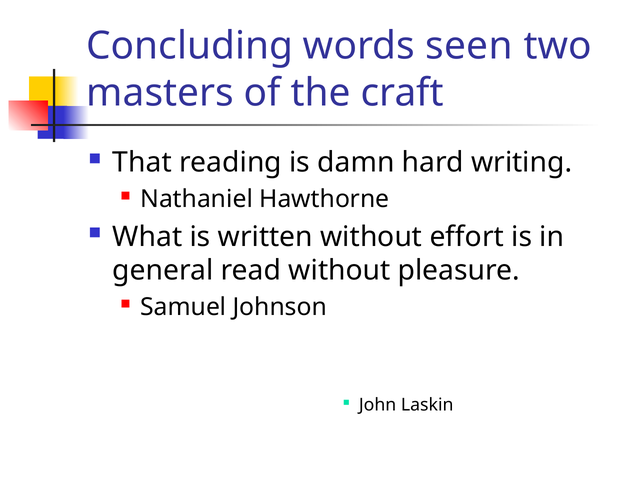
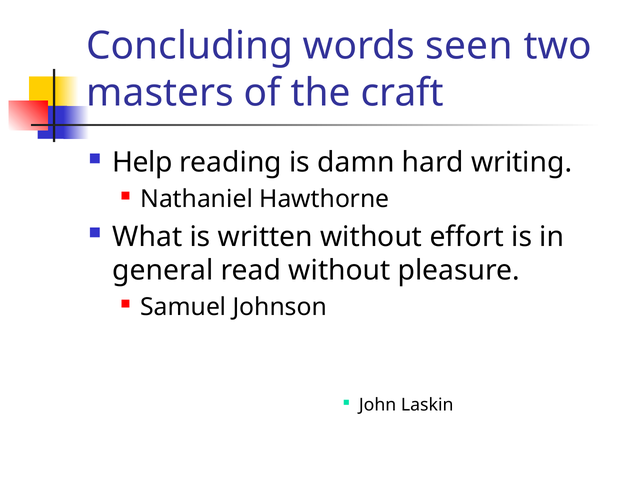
That: That -> Help
